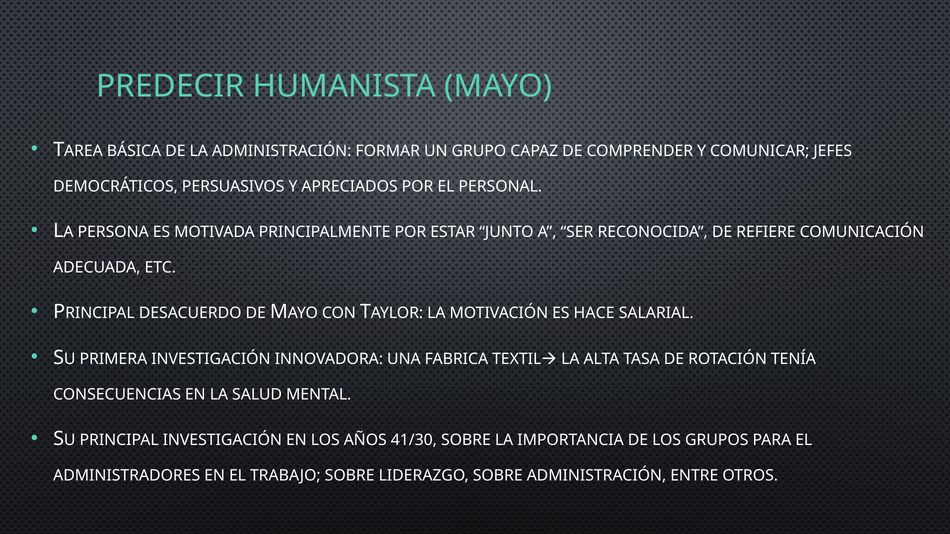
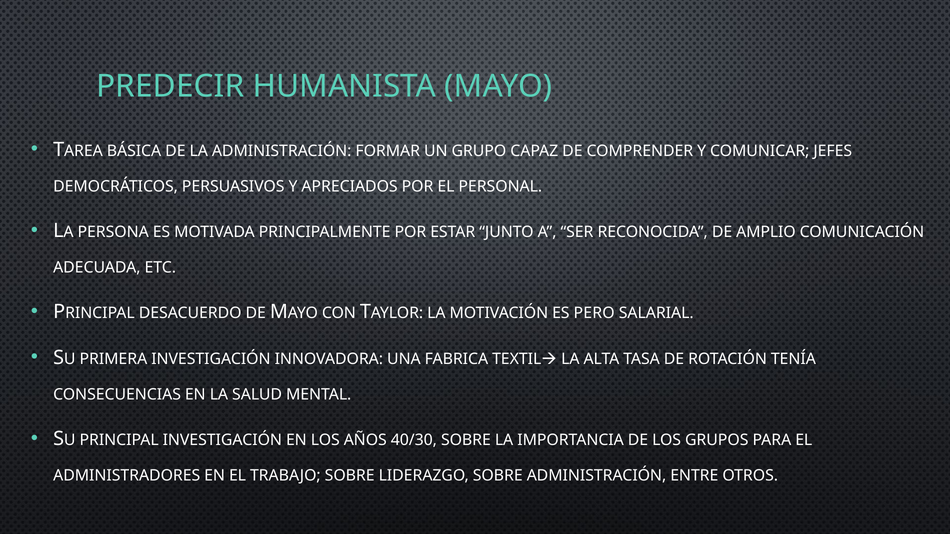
REFIERE: REFIERE -> AMPLIO
HACE: HACE -> PERO
41/30: 41/30 -> 40/30
